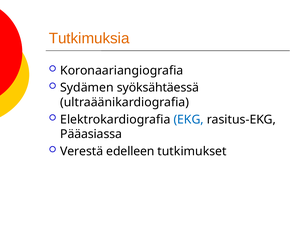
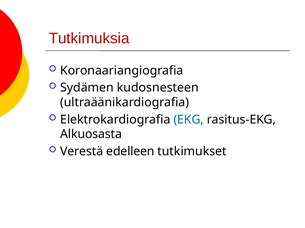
Tutkimuksia colour: orange -> red
syöksähtäessä: syöksähtäessä -> kudosnesteen
Pääasiassa: Pääasiassa -> Alkuosasta
